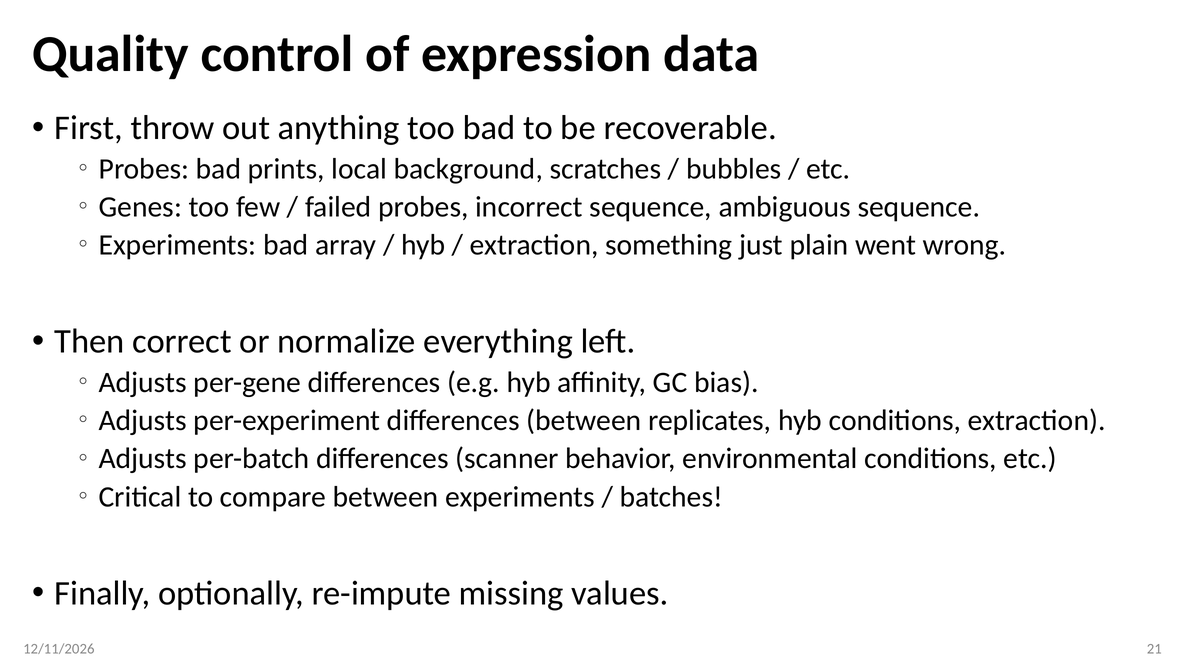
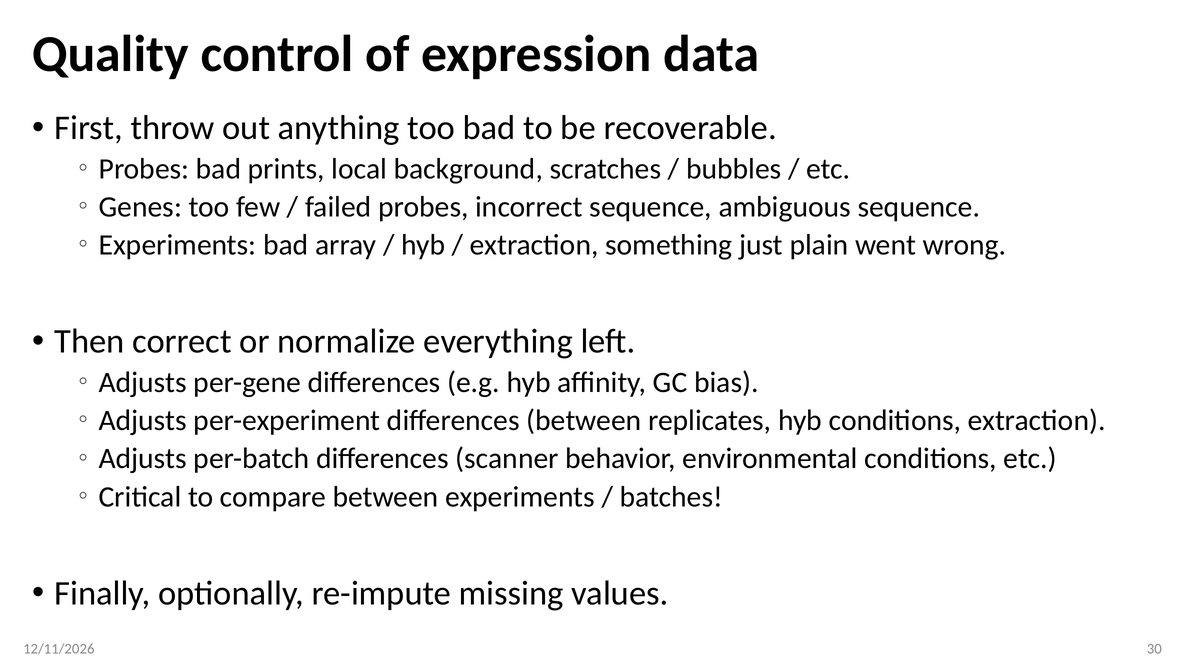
21: 21 -> 30
